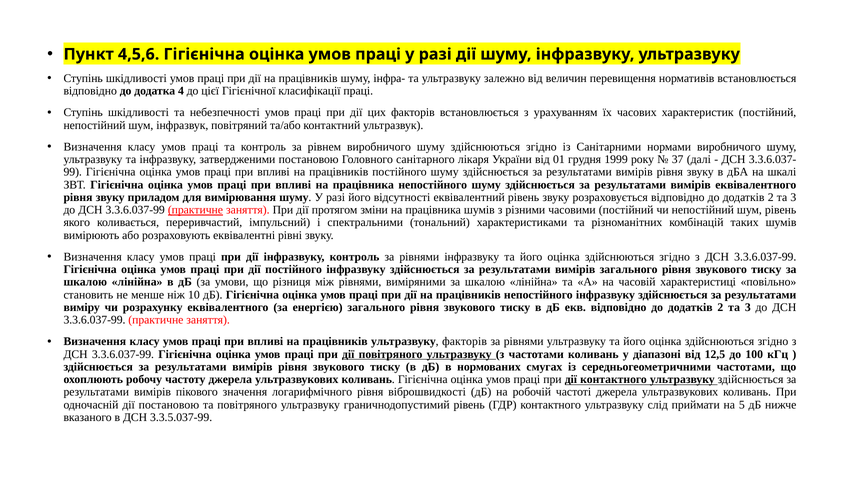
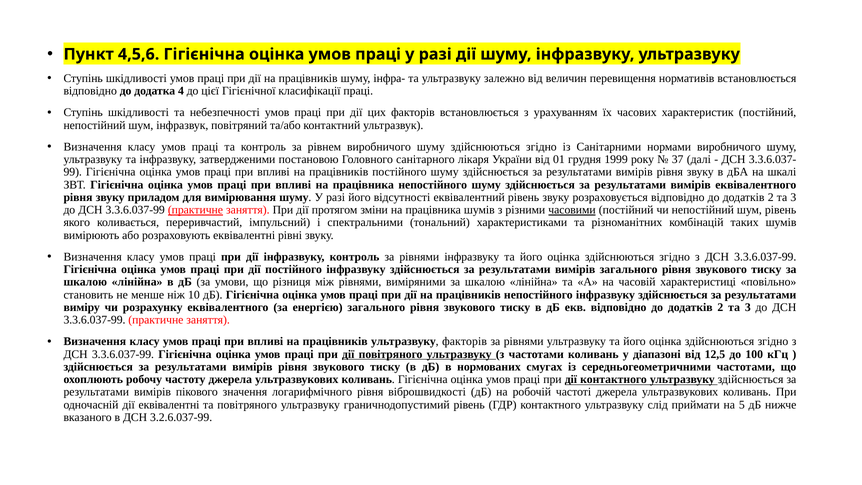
часовими underline: none -> present
дії постановою: постановою -> еквівалентні
3.3.5.037-99: 3.3.5.037-99 -> 3.2.6.037-99
